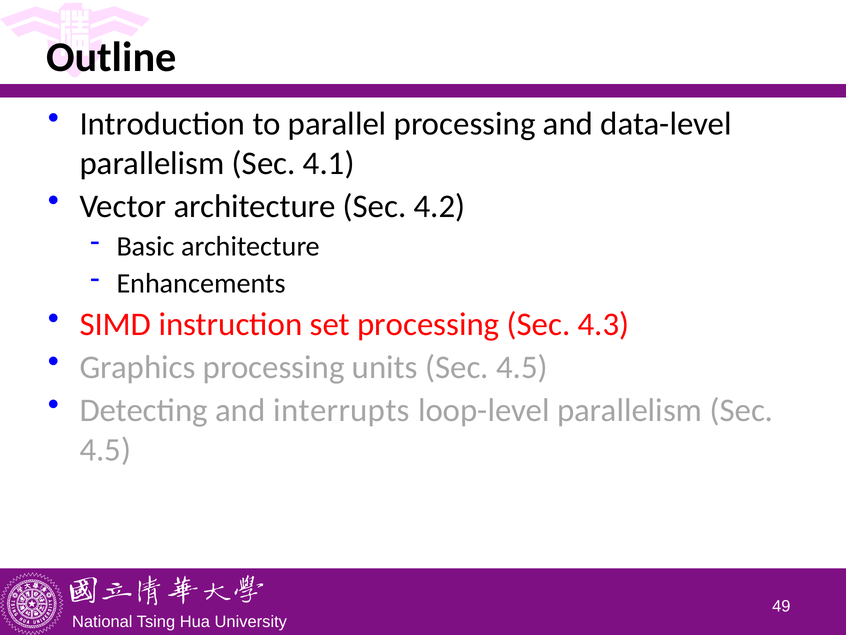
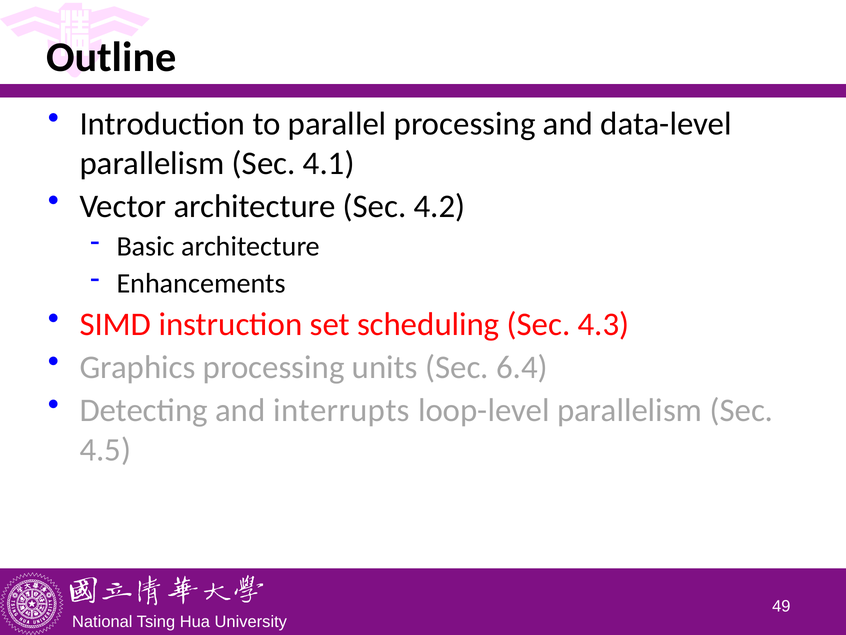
set processing: processing -> scheduling
units Sec 4.5: 4.5 -> 6.4
